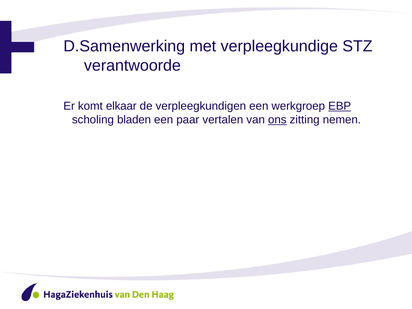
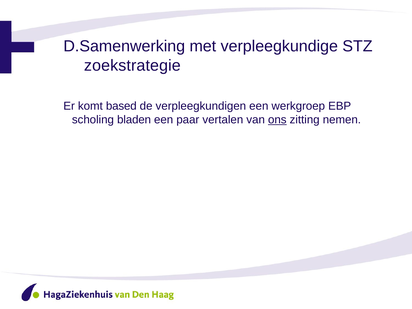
verantwoorde: verantwoorde -> zoekstrategie
elkaar: elkaar -> based
EBP underline: present -> none
